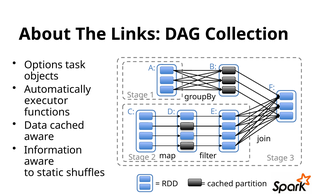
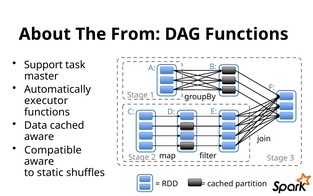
Links: Links -> From
DAG Collection: Collection -> Functions
Options: Options -> Support
objects: objects -> master
Information: Information -> Compatible
